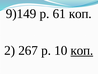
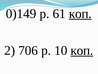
9)149: 9)149 -> 0)149
коп at (80, 14) underline: none -> present
267: 267 -> 706
